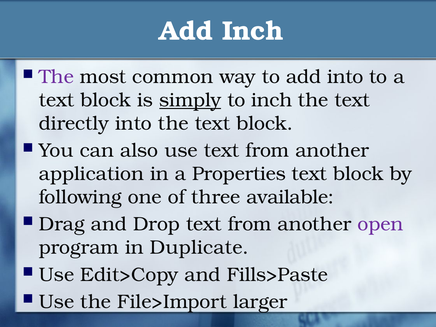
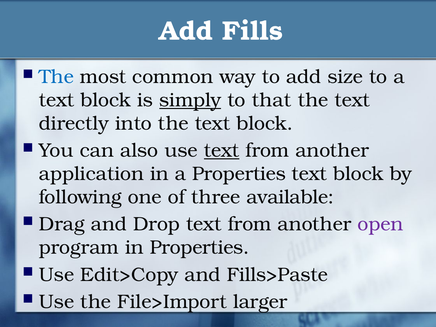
Add Inch: Inch -> Fills
The at (56, 77) colour: purple -> blue
add into: into -> size
to inch: inch -> that
text at (222, 151) underline: none -> present
in Duplicate: Duplicate -> Properties
